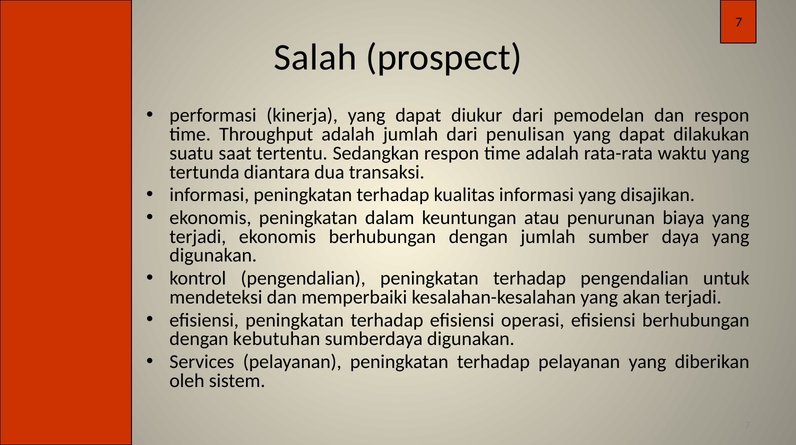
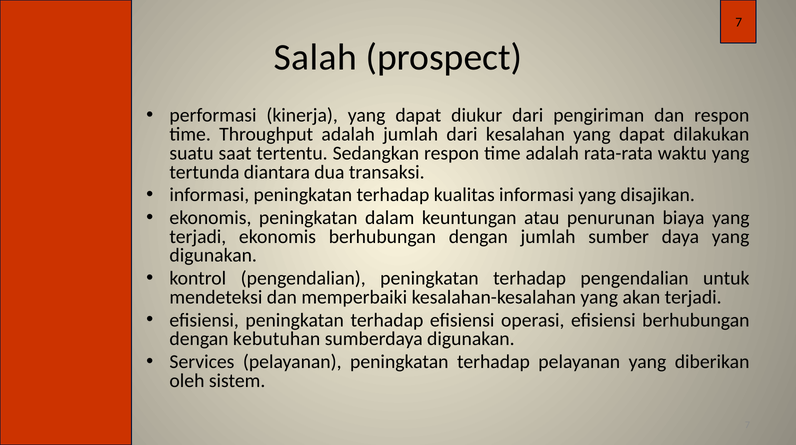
pemodelan: pemodelan -> pengiriman
penulisan: penulisan -> kesalahan
